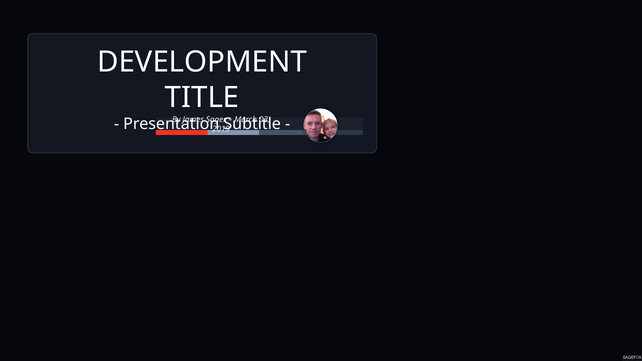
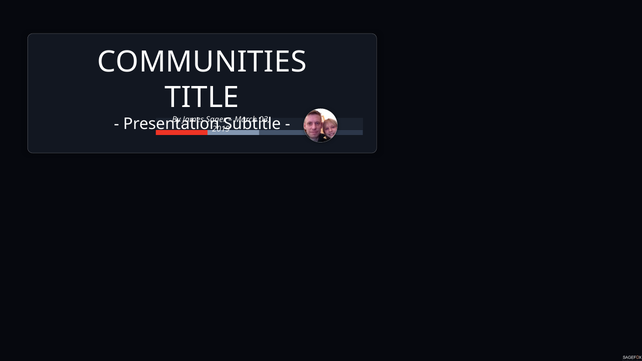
DEVELOPMENT: DEVELOPMENT -> COMMUNITIES
